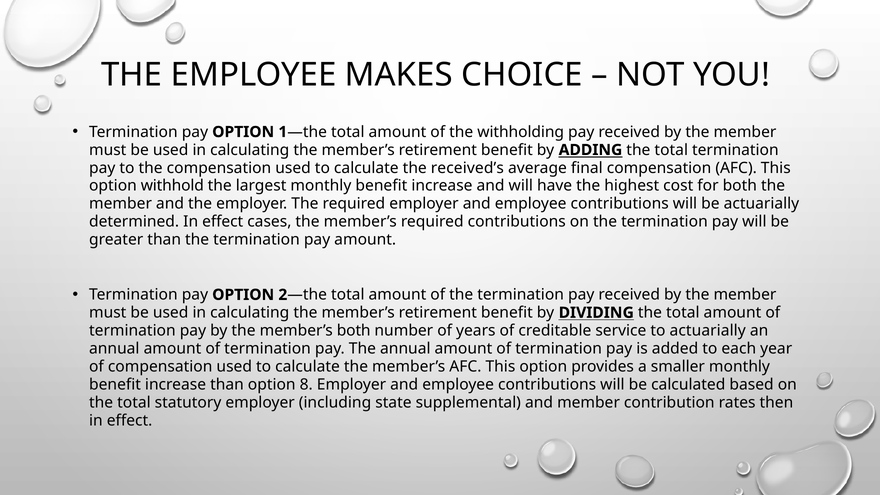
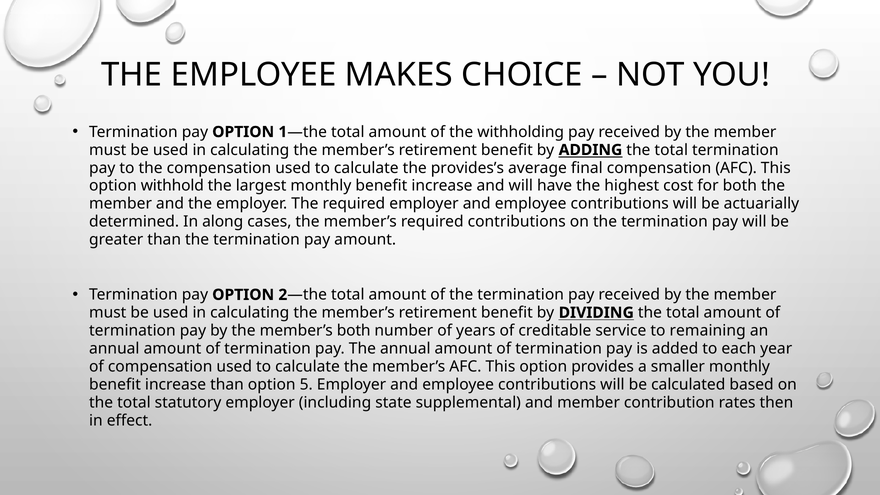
received’s: received’s -> provides’s
determined In effect: effect -> along
to actuarially: actuarially -> remaining
8: 8 -> 5
